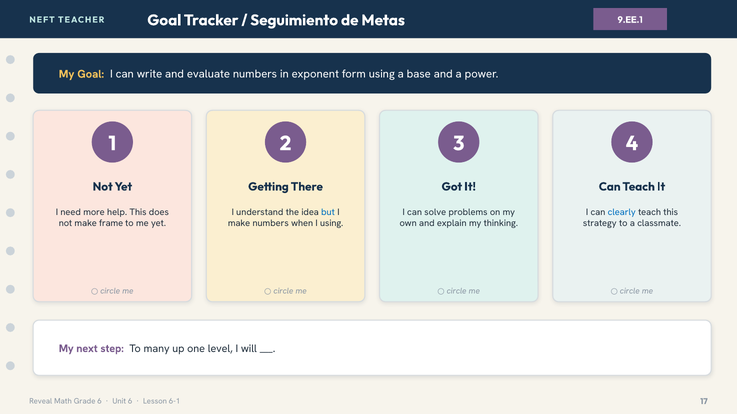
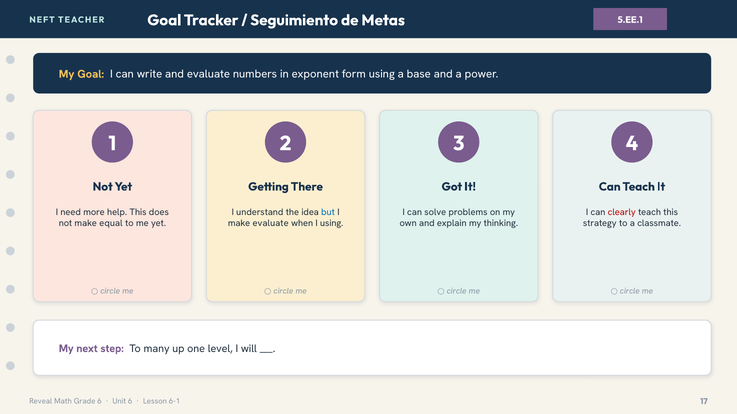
9.EE.1: 9.EE.1 -> 5.EE.1
clearly colour: blue -> red
frame: frame -> equal
make numbers: numbers -> evaluate
